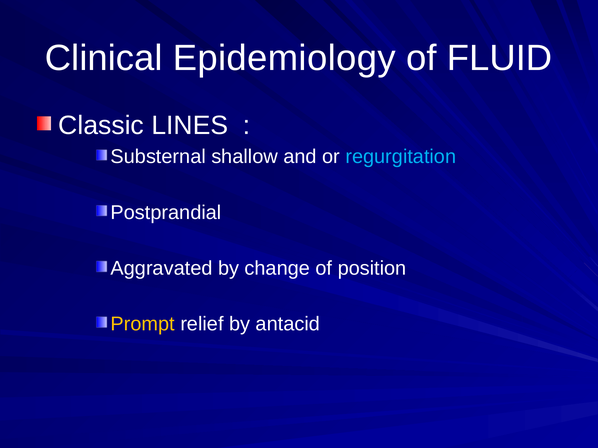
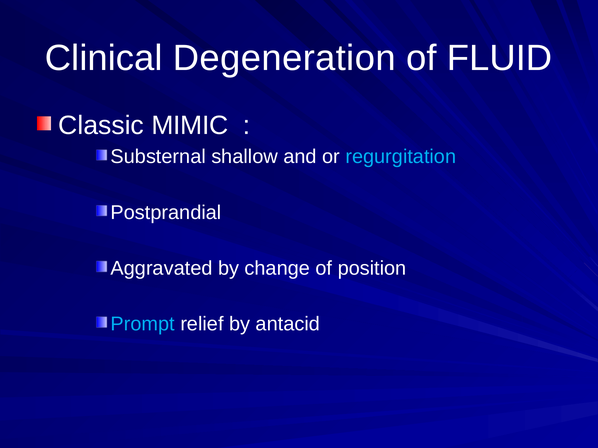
Epidemiology: Epidemiology -> Degeneration
LINES: LINES -> MIMIC
Prompt colour: yellow -> light blue
